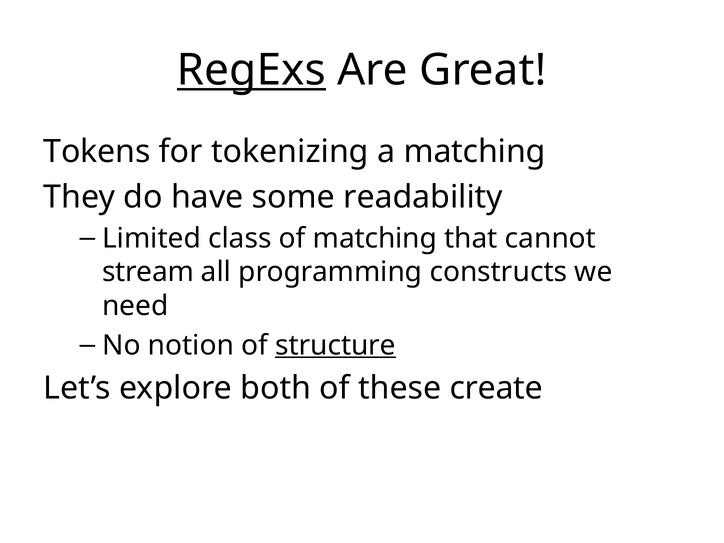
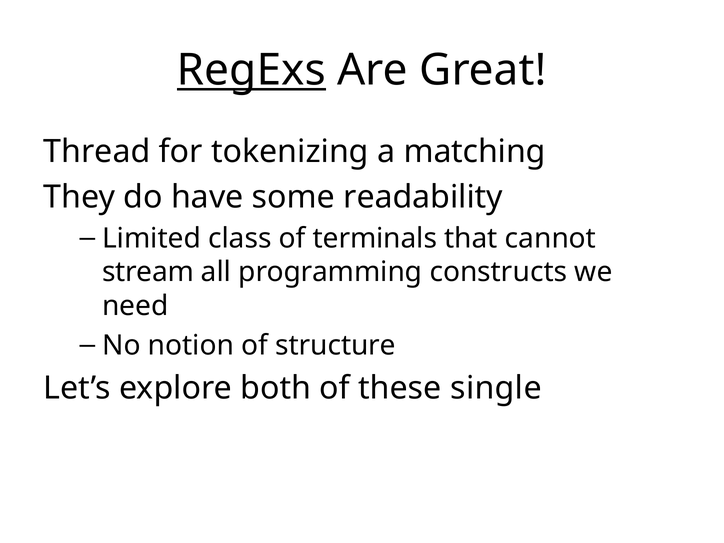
Tokens: Tokens -> Thread
of matching: matching -> terminals
structure underline: present -> none
create: create -> single
